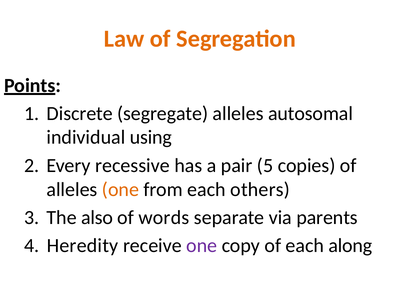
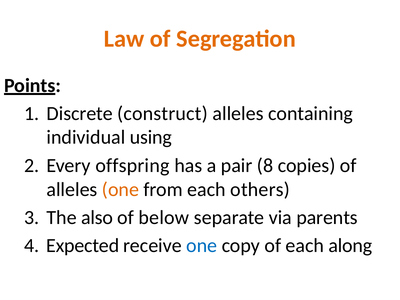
segregate: segregate -> construct
autosomal: autosomal -> containing
recessive: recessive -> offspring
5: 5 -> 8
words: words -> below
Heredity: Heredity -> Expected
one at (202, 245) colour: purple -> blue
